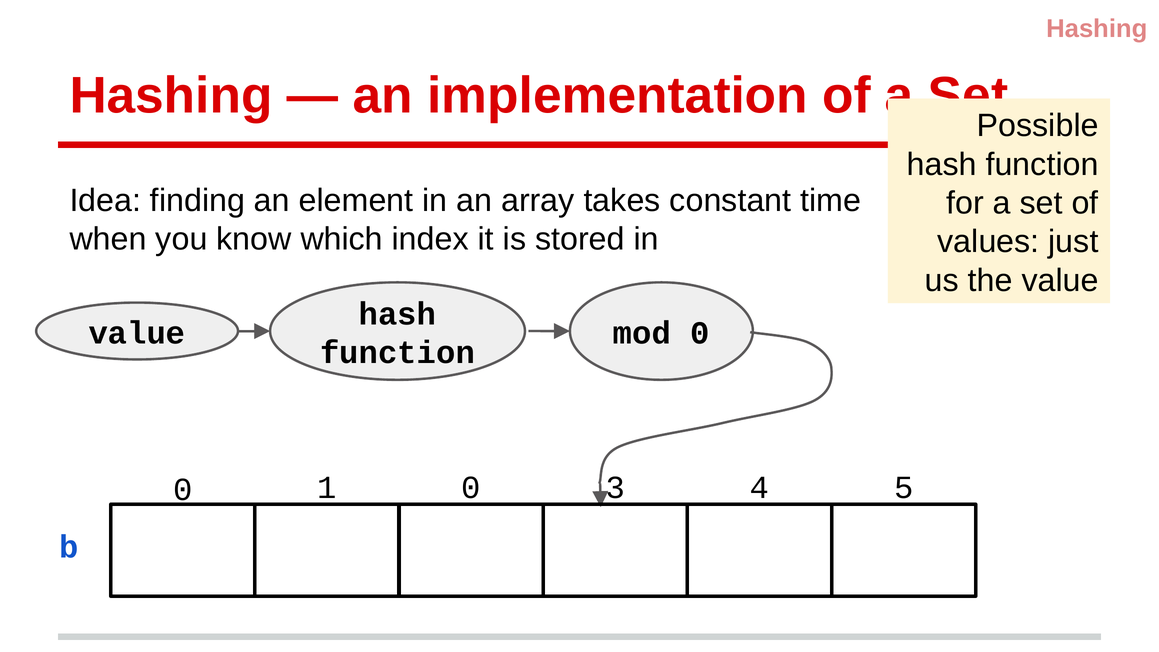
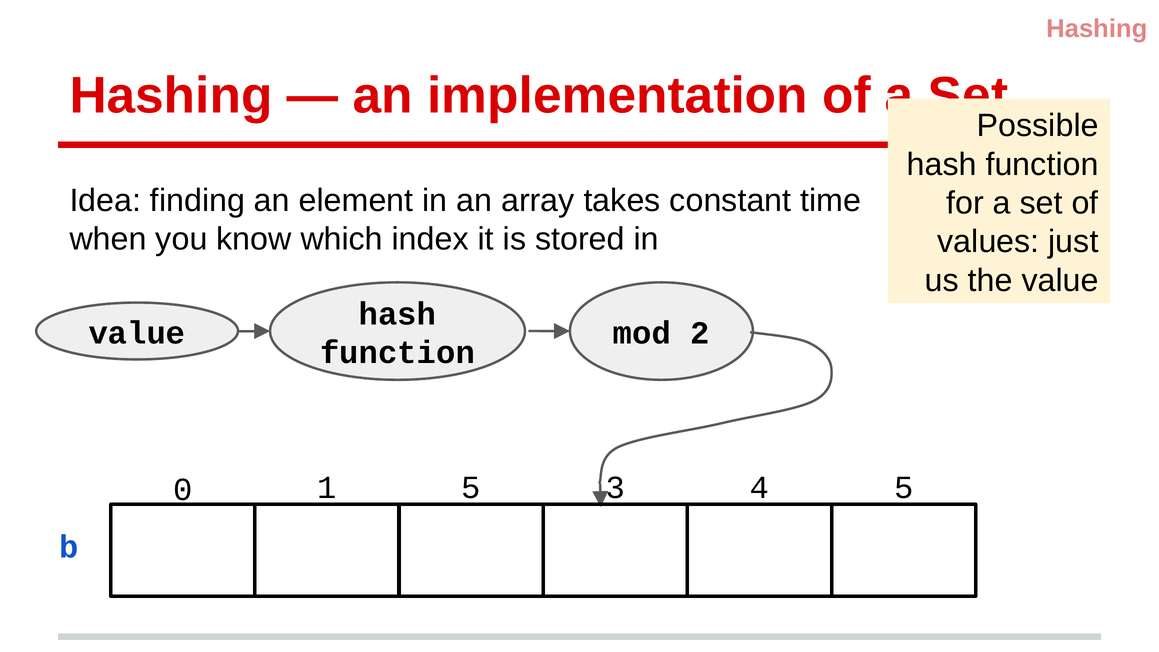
mod 0: 0 -> 2
1 0: 0 -> 5
